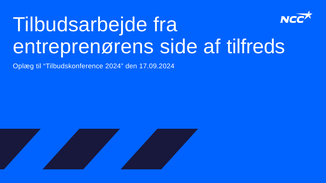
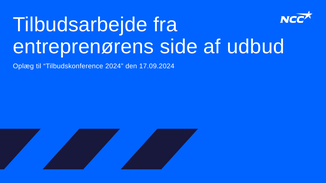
tilfreds: tilfreds -> udbud
